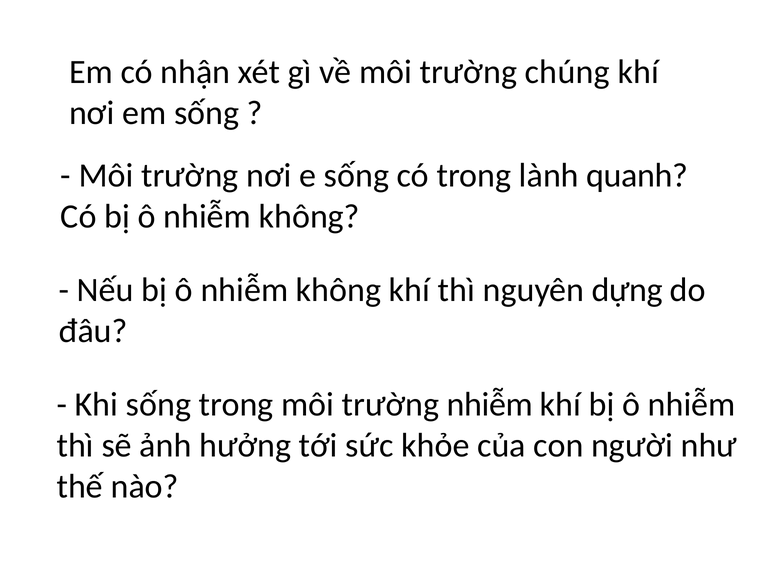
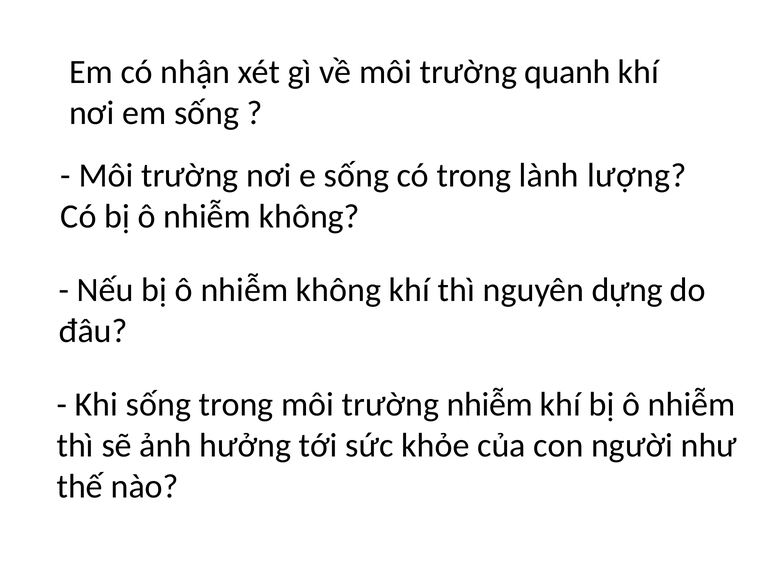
chúng: chúng -> quanh
quanh: quanh -> lượng
